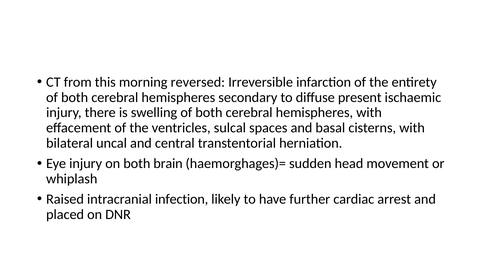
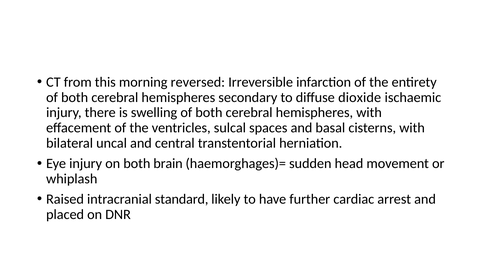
present: present -> dioxide
infection: infection -> standard
